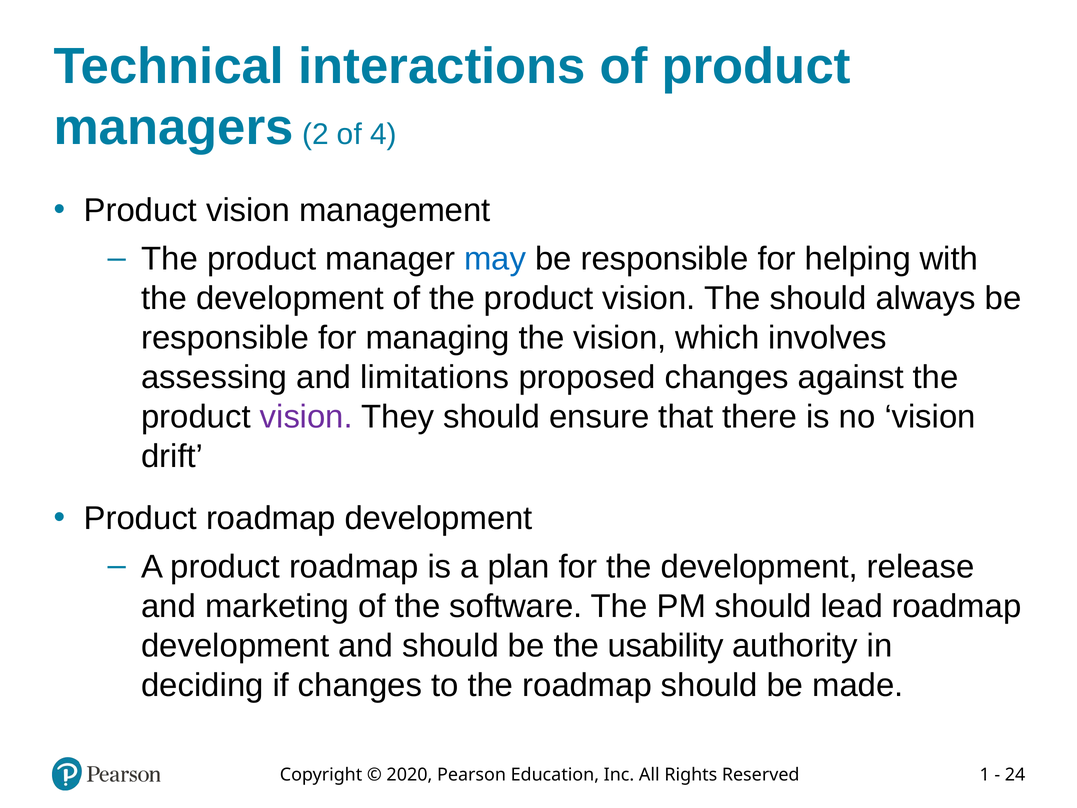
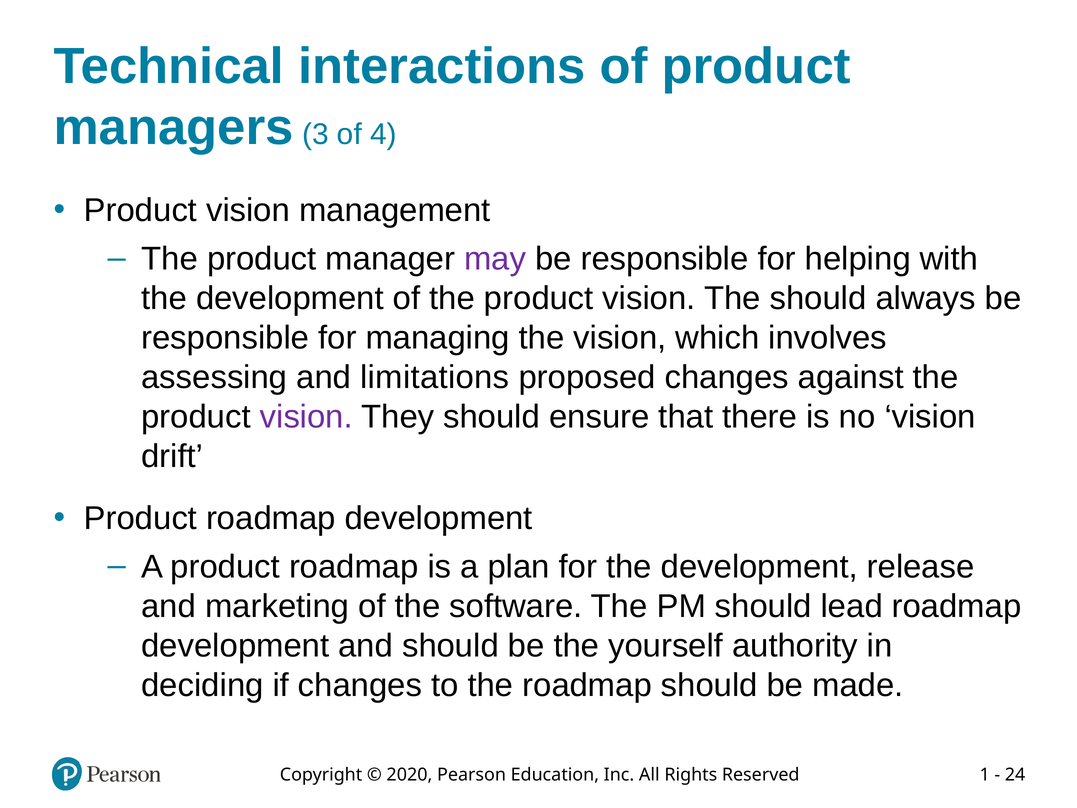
2: 2 -> 3
may colour: blue -> purple
usability: usability -> yourself
